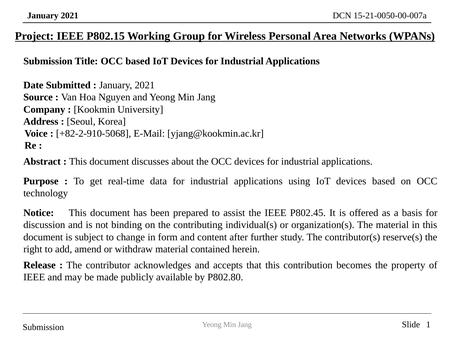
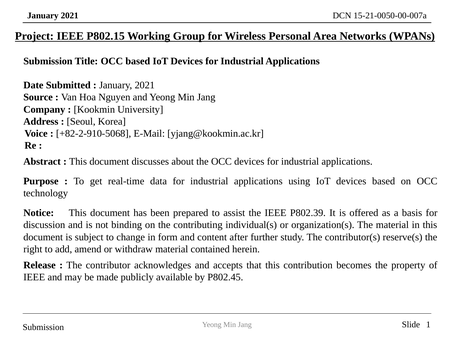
P802.45: P802.45 -> P802.39
P802.80: P802.80 -> P802.45
